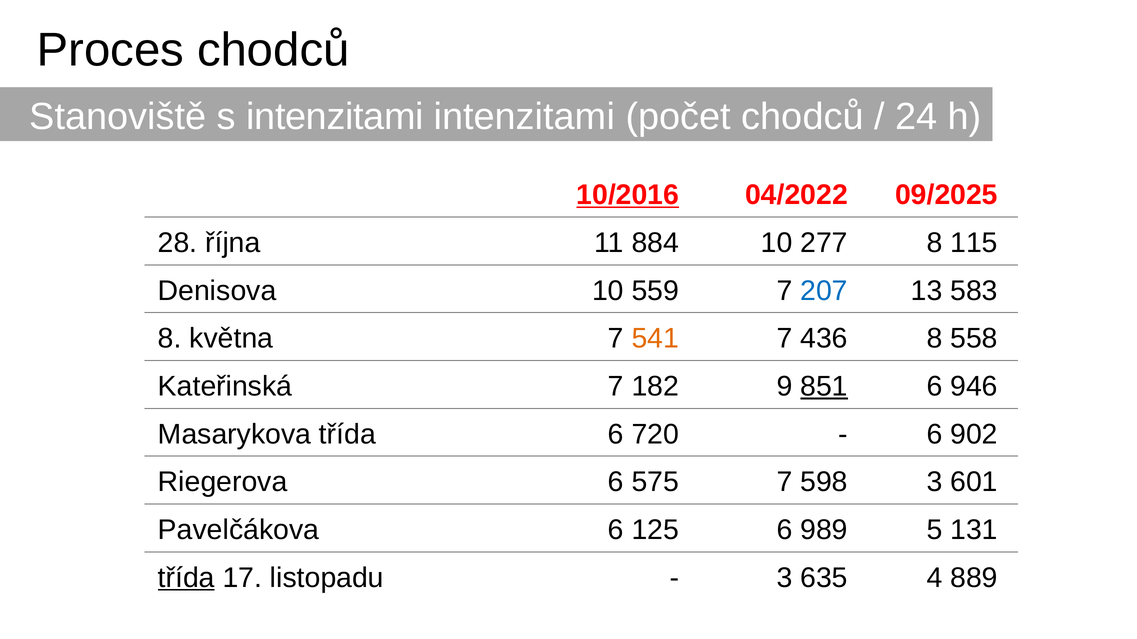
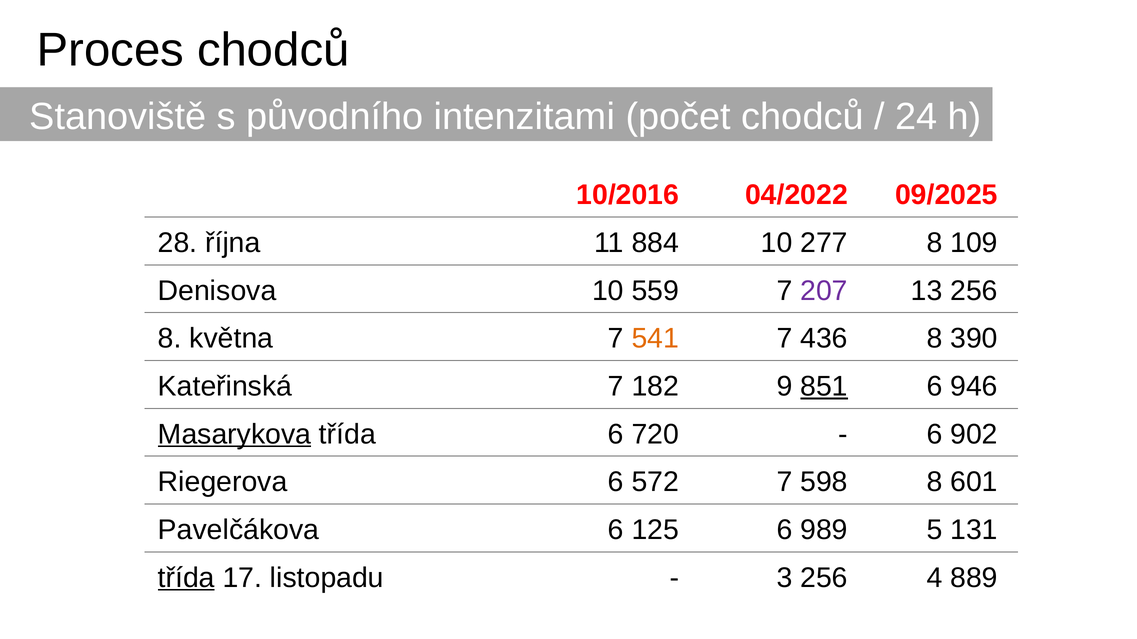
s intenzitami: intenzitami -> původního
10/2016 underline: present -> none
115: 115 -> 109
207 colour: blue -> purple
13 583: 583 -> 256
558: 558 -> 390
Masarykova underline: none -> present
575: 575 -> 572
598 3: 3 -> 8
3 635: 635 -> 256
